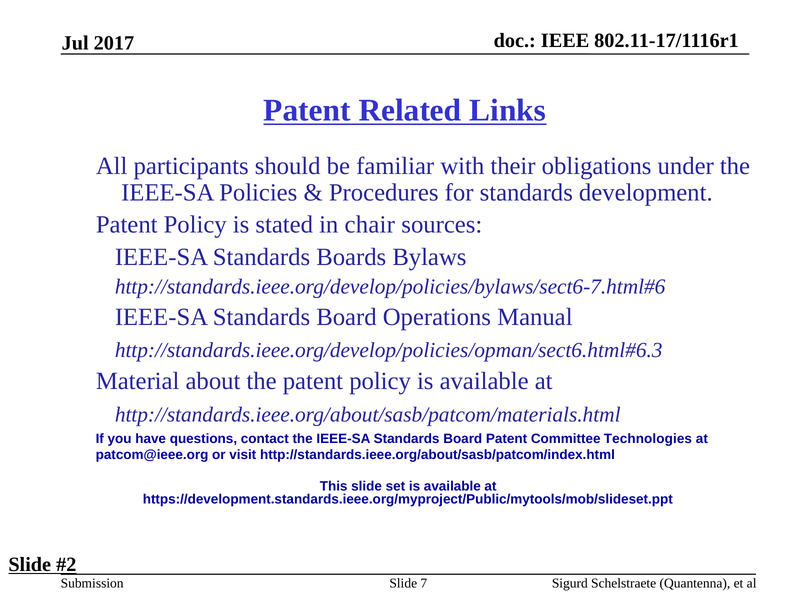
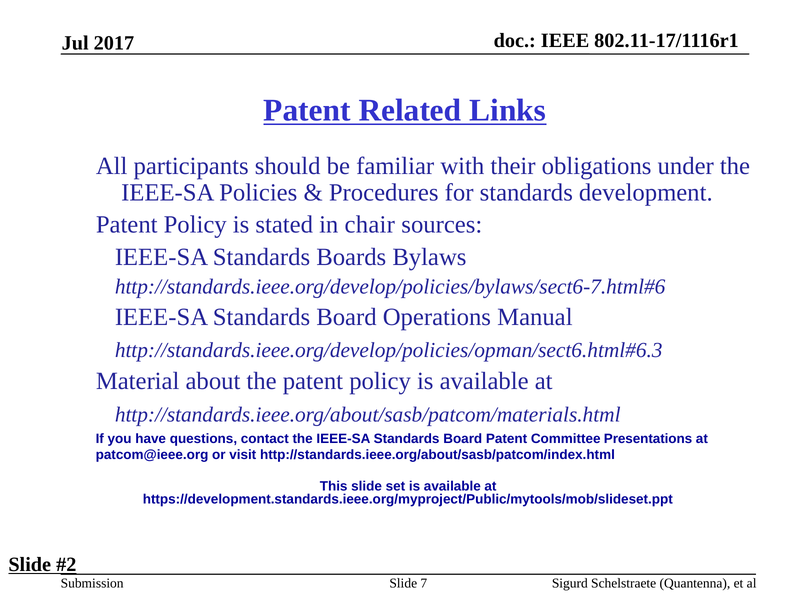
Technologies: Technologies -> Presentations
